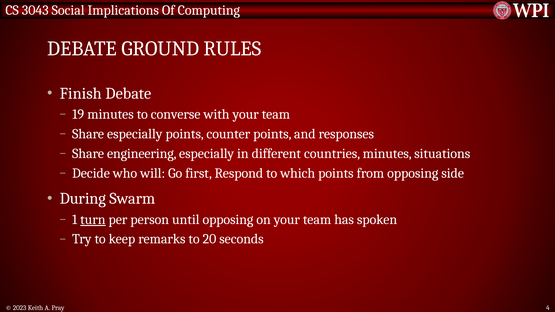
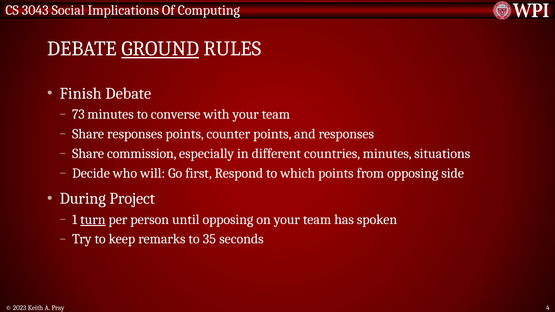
GROUND underline: none -> present
19: 19 -> 73
Share especially: especially -> responses
engineering: engineering -> commission
Swarm: Swarm -> Project
20: 20 -> 35
